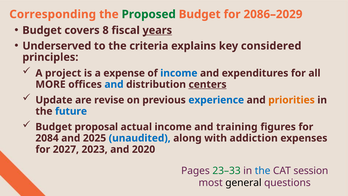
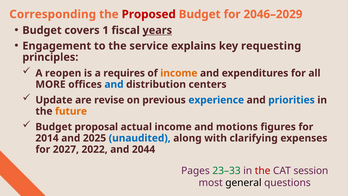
Proposed colour: green -> red
2086–2029: 2086–2029 -> 2046–2029
8: 8 -> 1
Underserved: Underserved -> Engagement
criteria: criteria -> service
considered: considered -> requesting
project: project -> reopen
expense: expense -> requires
income at (179, 73) colour: blue -> orange
centers underline: present -> none
priorities colour: orange -> blue
future colour: blue -> orange
training: training -> motions
2084: 2084 -> 2014
addiction: addiction -> clarifying
2023: 2023 -> 2022
2020: 2020 -> 2044
the at (263, 170) colour: blue -> red
